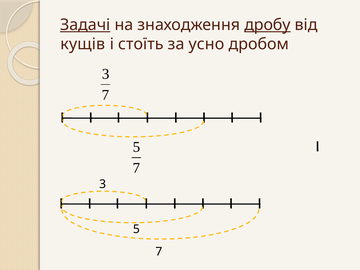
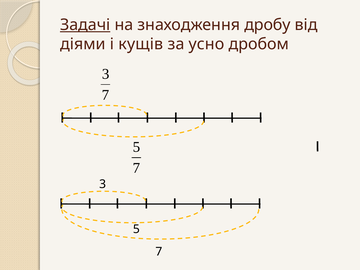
дробу underline: present -> none
кущів: кущів -> діями
стоїть: стоїть -> кущів
